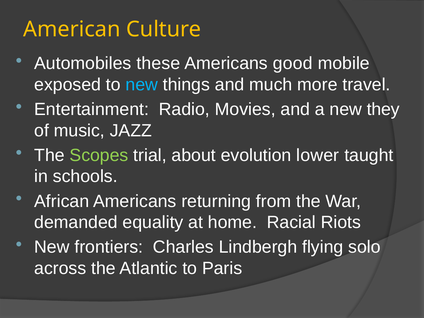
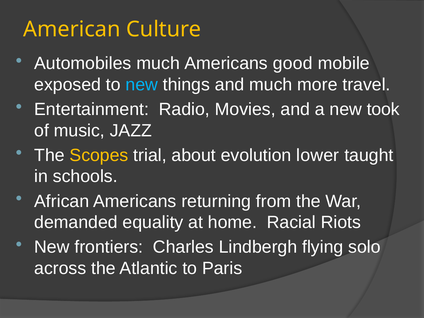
Automobiles these: these -> much
they: they -> took
Scopes colour: light green -> yellow
